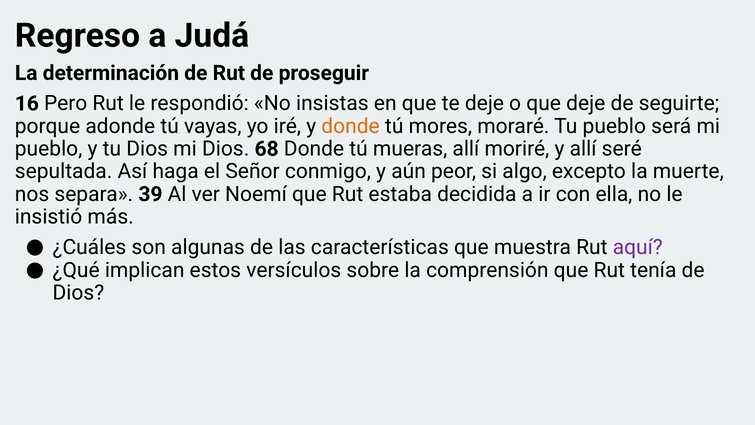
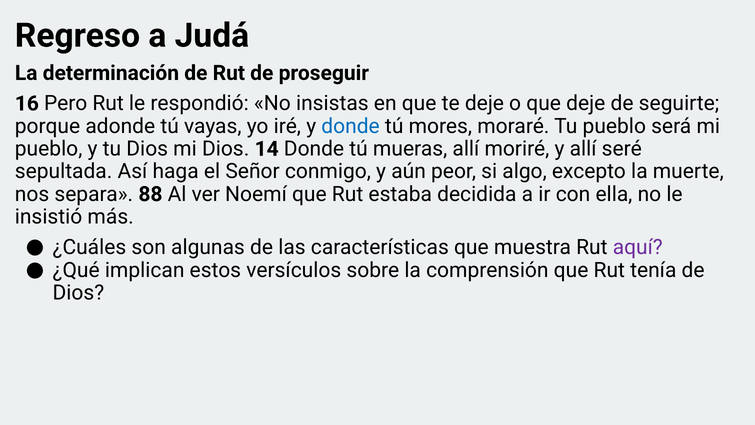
donde at (351, 126) colour: orange -> blue
68: 68 -> 14
39: 39 -> 88
